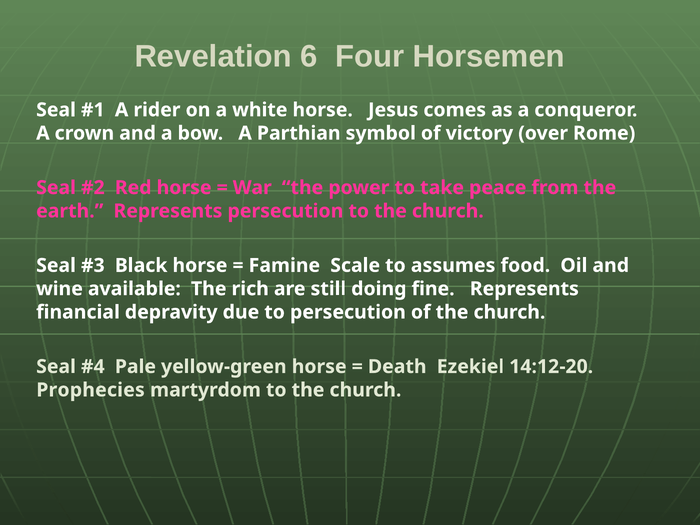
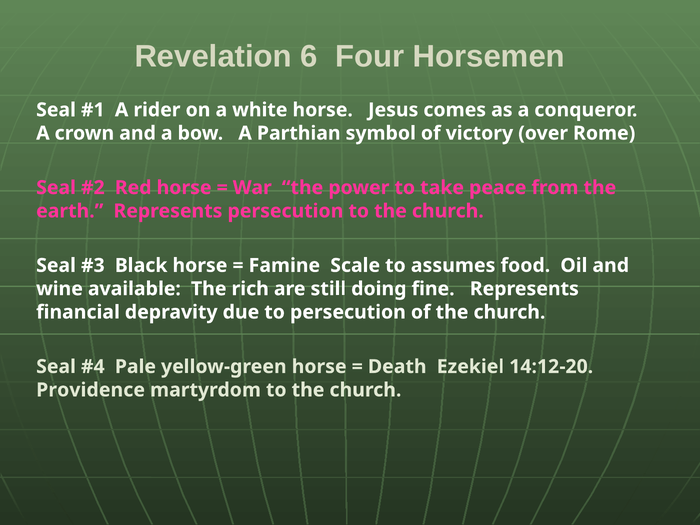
Prophecies: Prophecies -> Providence
